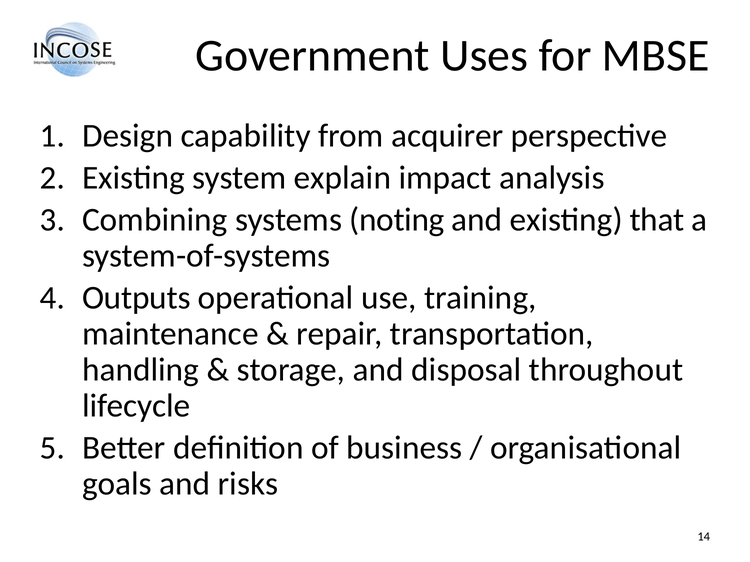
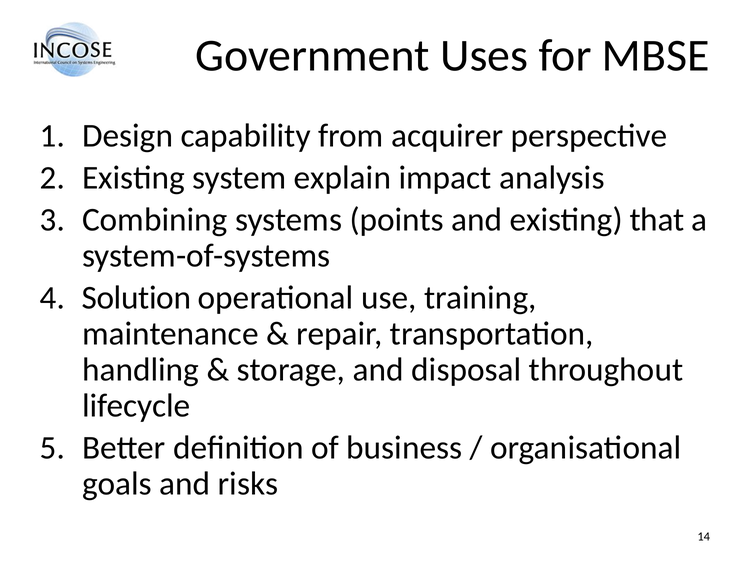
noting: noting -> points
Outputs: Outputs -> Solution
